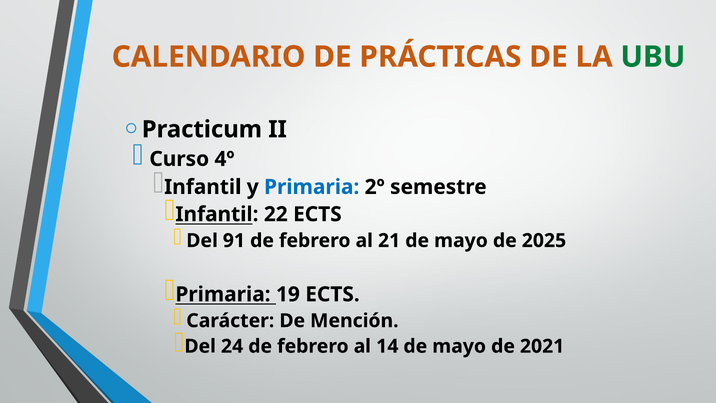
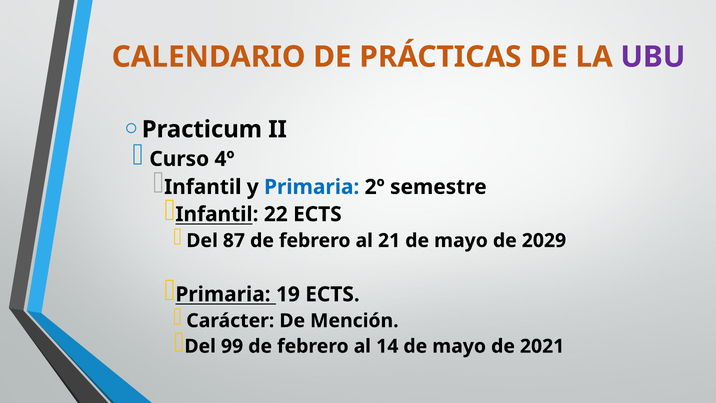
UBU colour: green -> purple
91: 91 -> 87
2025: 2025 -> 2029
24: 24 -> 99
